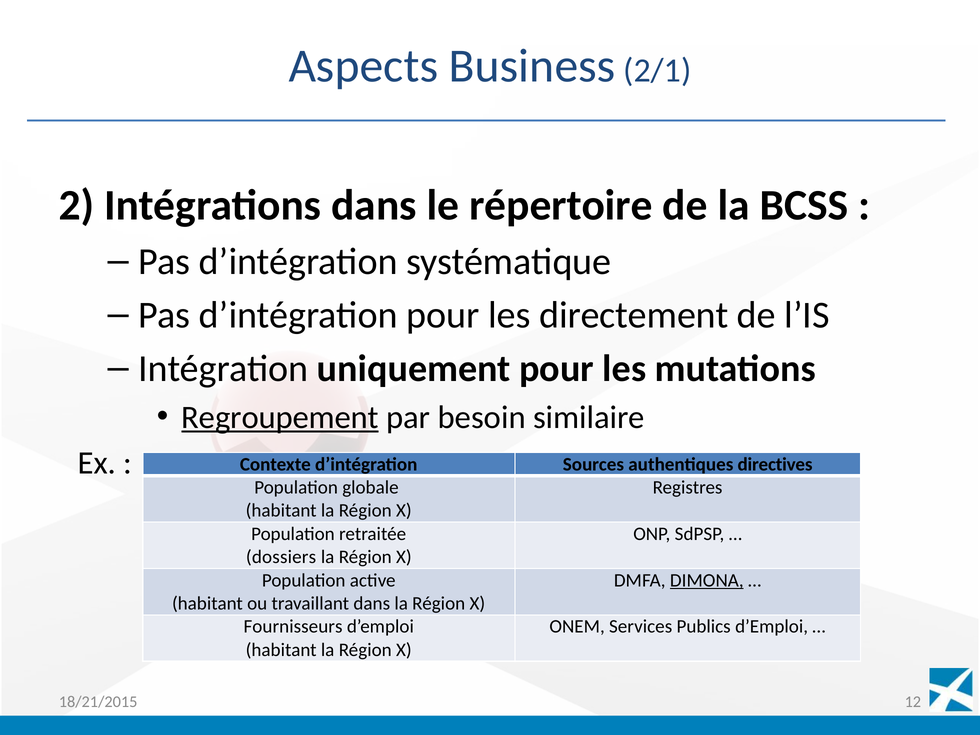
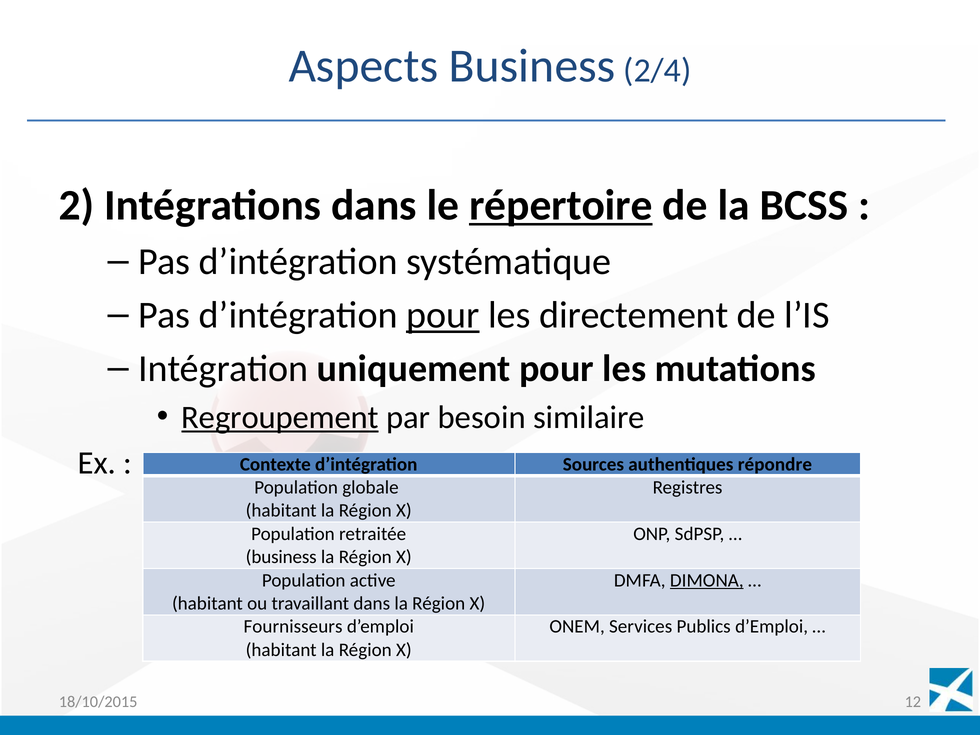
2/1: 2/1 -> 2/4
répertoire underline: none -> present
pour at (443, 315) underline: none -> present
directives: directives -> répondre
dossiers at (281, 557): dossiers -> business
18/21/2015: 18/21/2015 -> 18/10/2015
